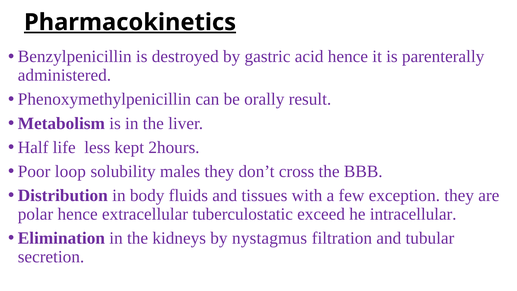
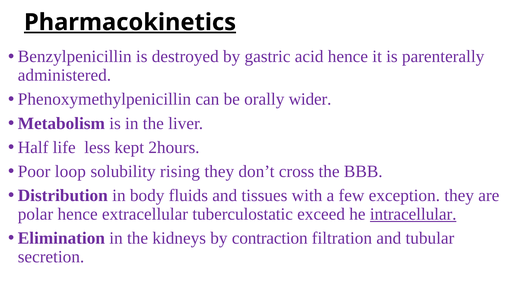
result: result -> wider
males: males -> rising
intracellular underline: none -> present
nystagmus: nystagmus -> contraction
